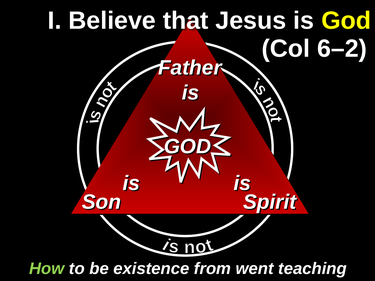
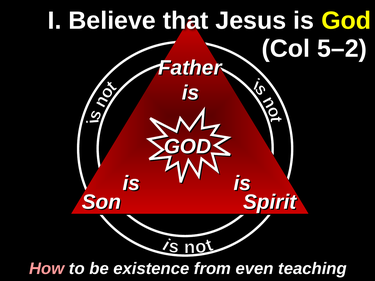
6–2: 6–2 -> 5–2
How colour: light green -> pink
went: went -> even
